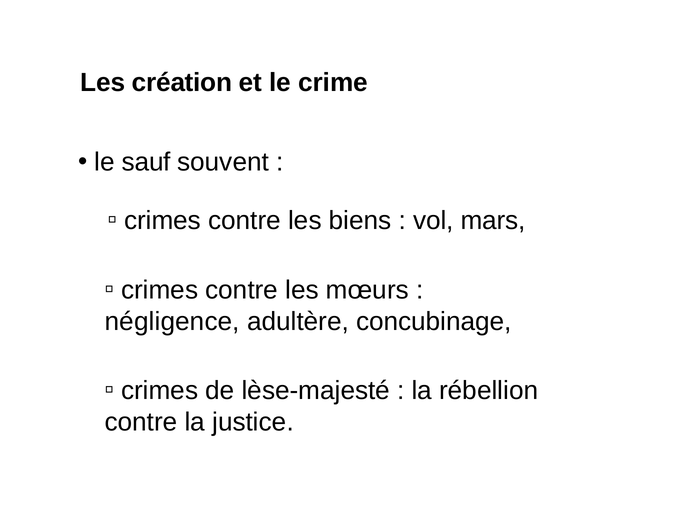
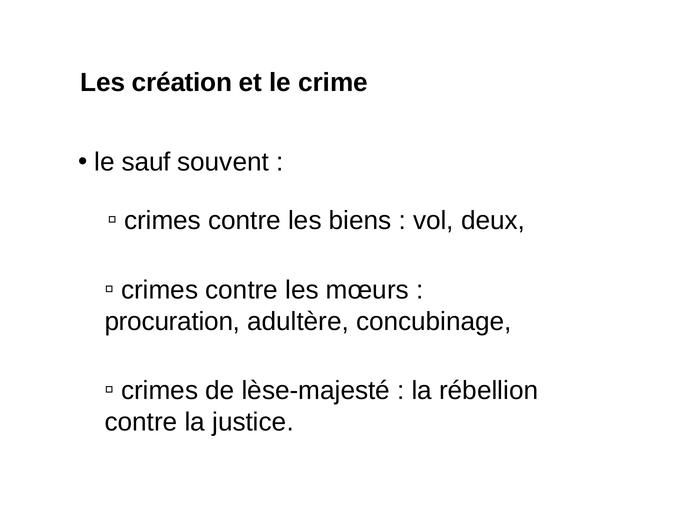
mars: mars -> deux
négligence: négligence -> procuration
